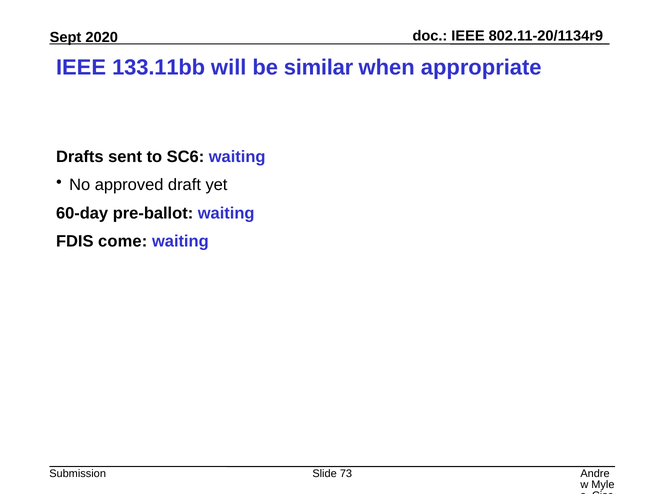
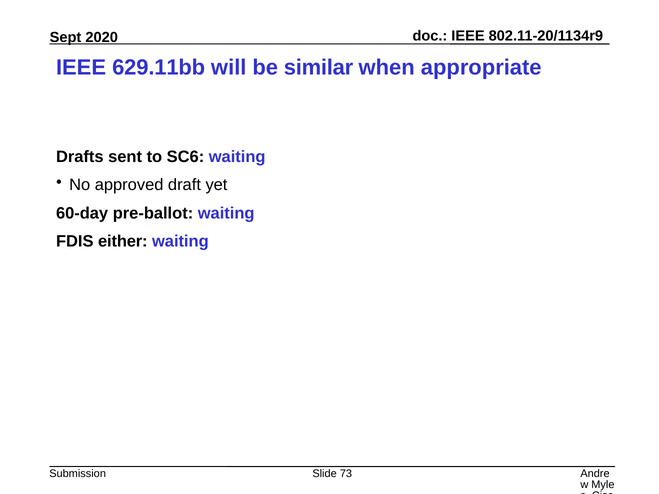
133.11bb: 133.11bb -> 629.11bb
come: come -> either
